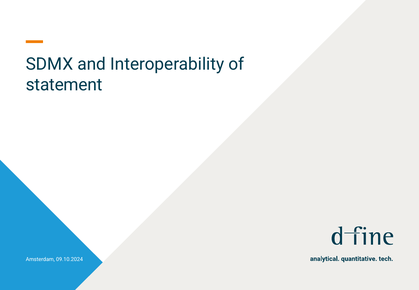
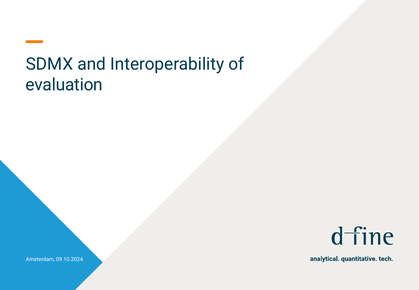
statement: statement -> evaluation
